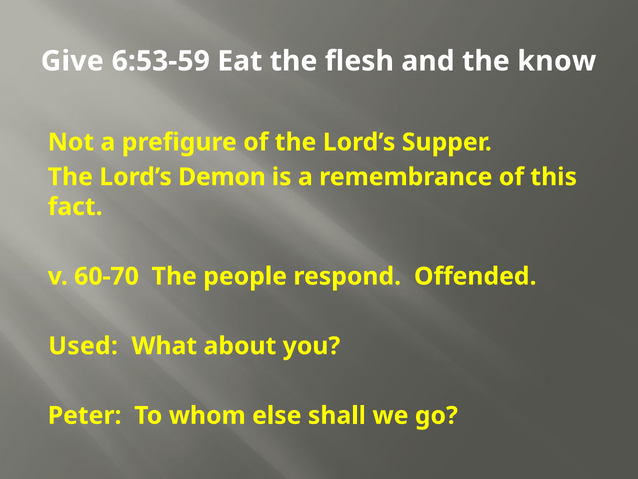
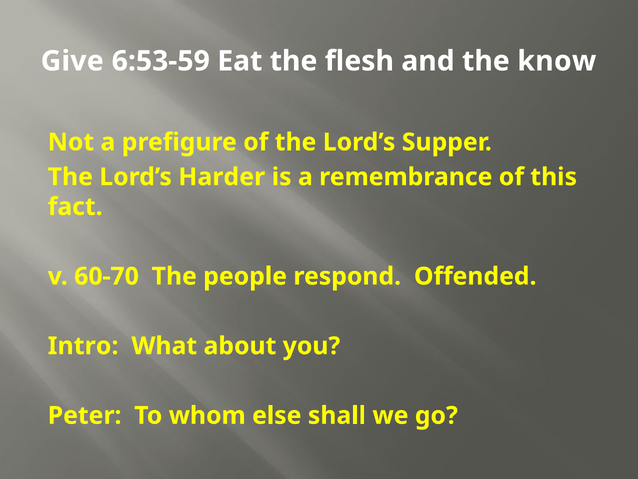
Demon: Demon -> Harder
Used: Used -> Intro
